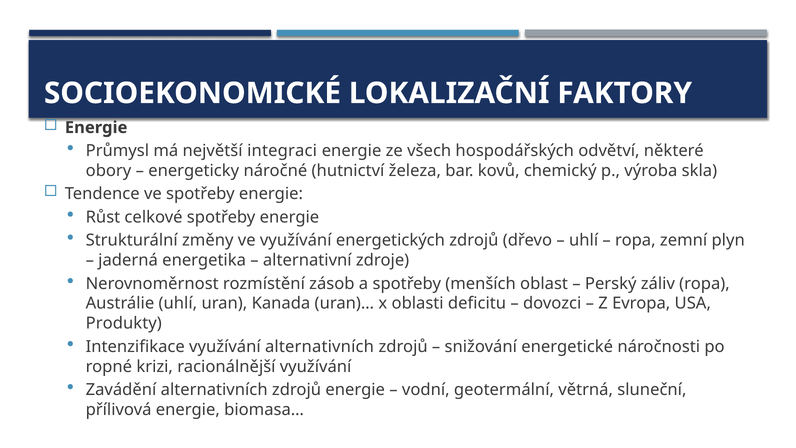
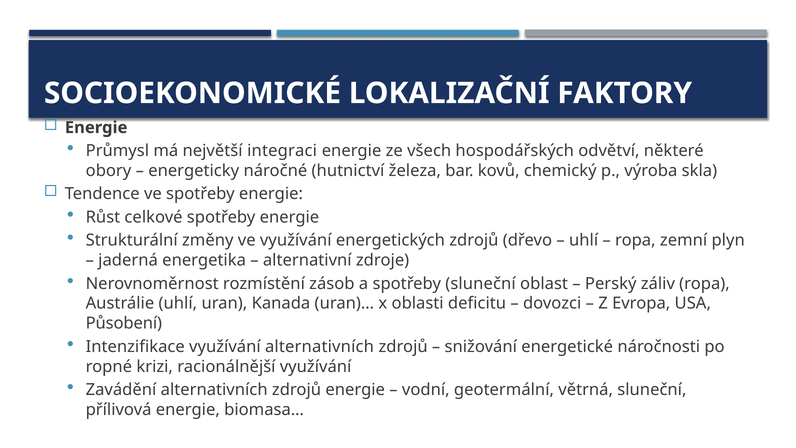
spotřeby menších: menších -> sluneční
Produkty: Produkty -> Působení
